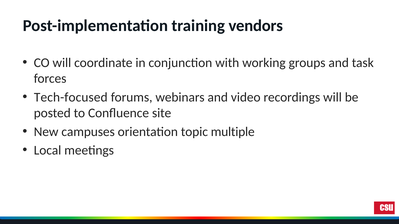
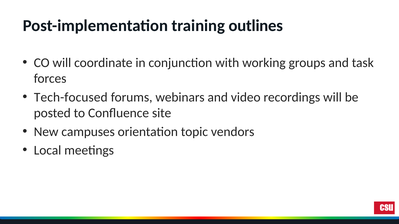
vendors: vendors -> outlines
multiple: multiple -> vendors
